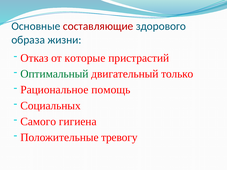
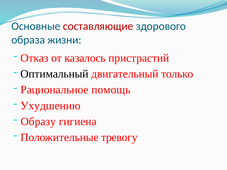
которые: которые -> казалось
Оптимальный colour: green -> black
Социальных: Социальных -> Ухудшению
Самого: Самого -> Образу
